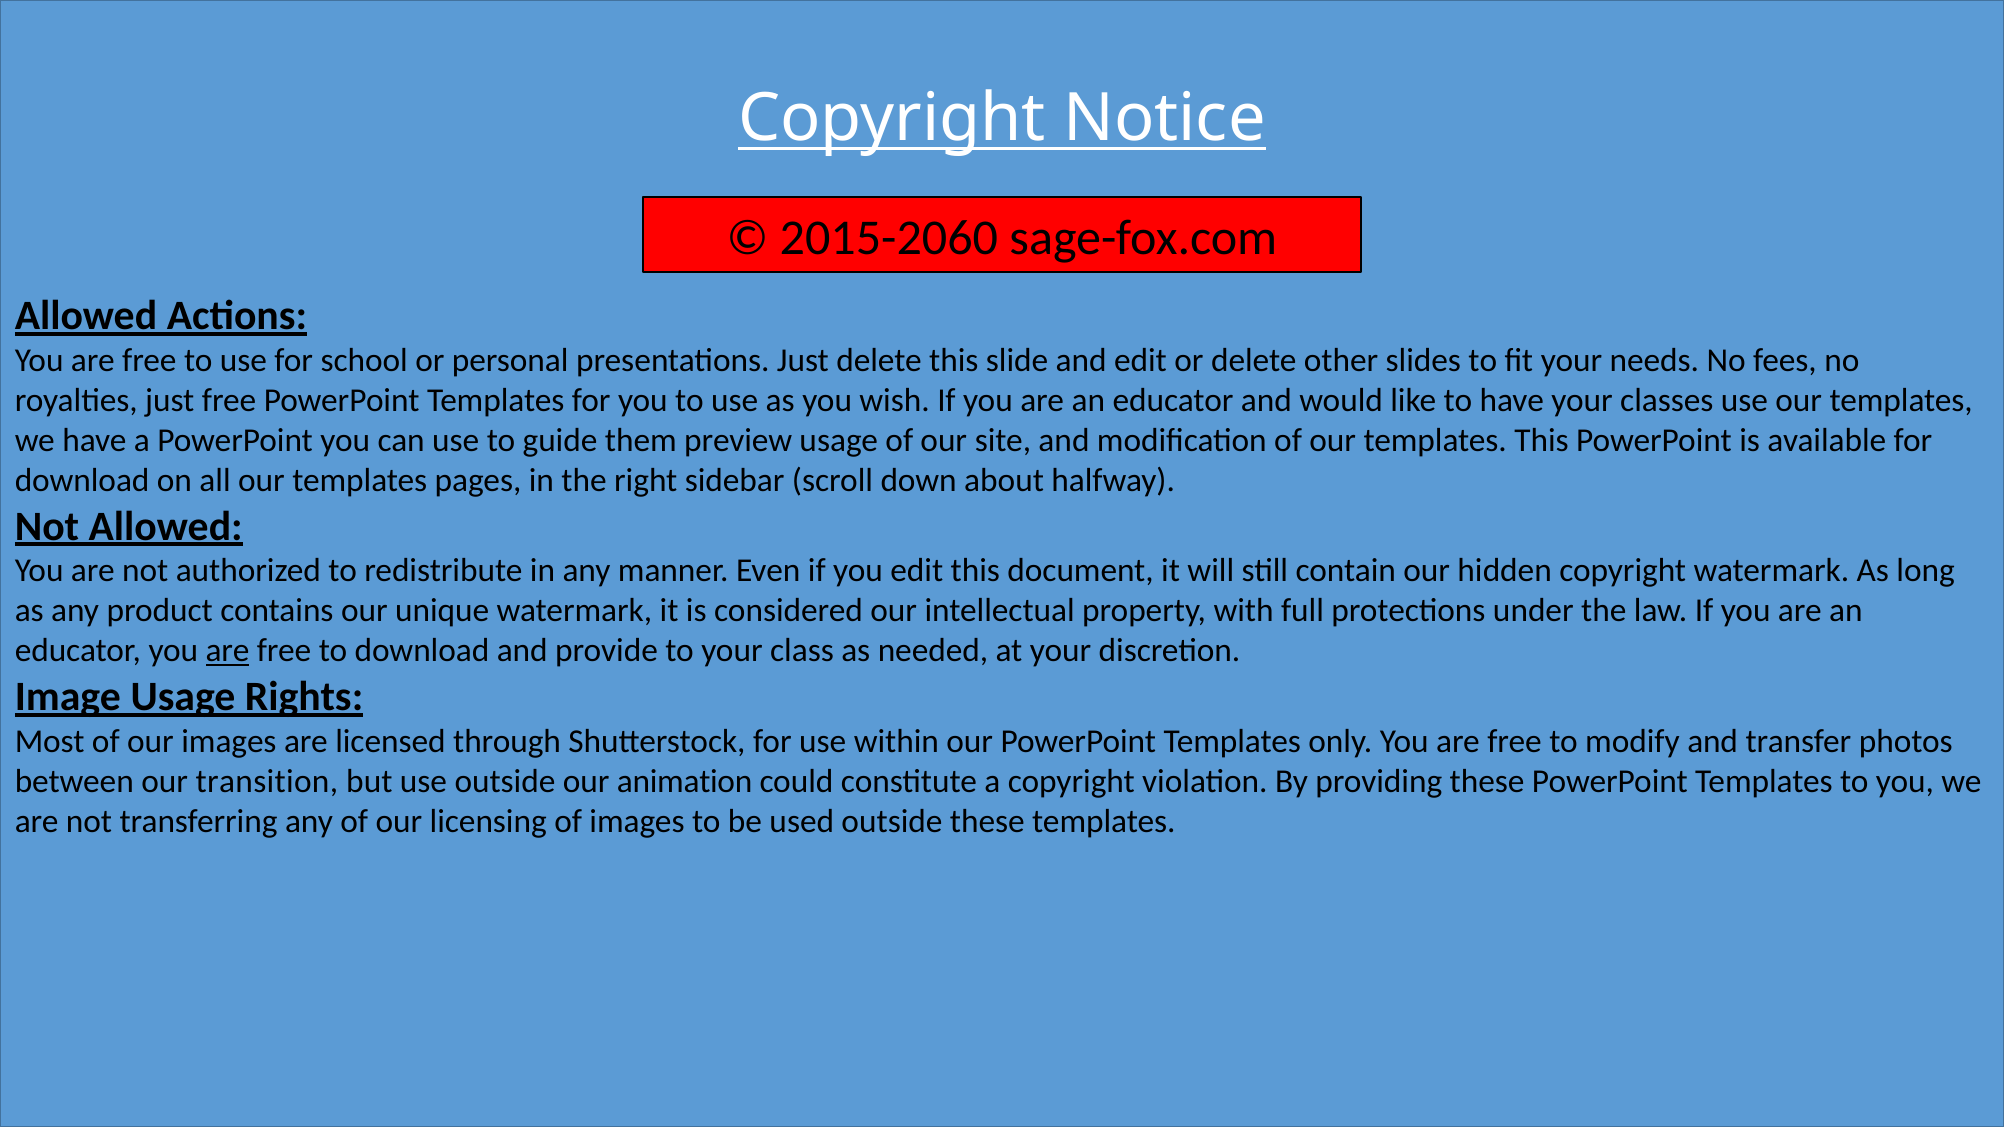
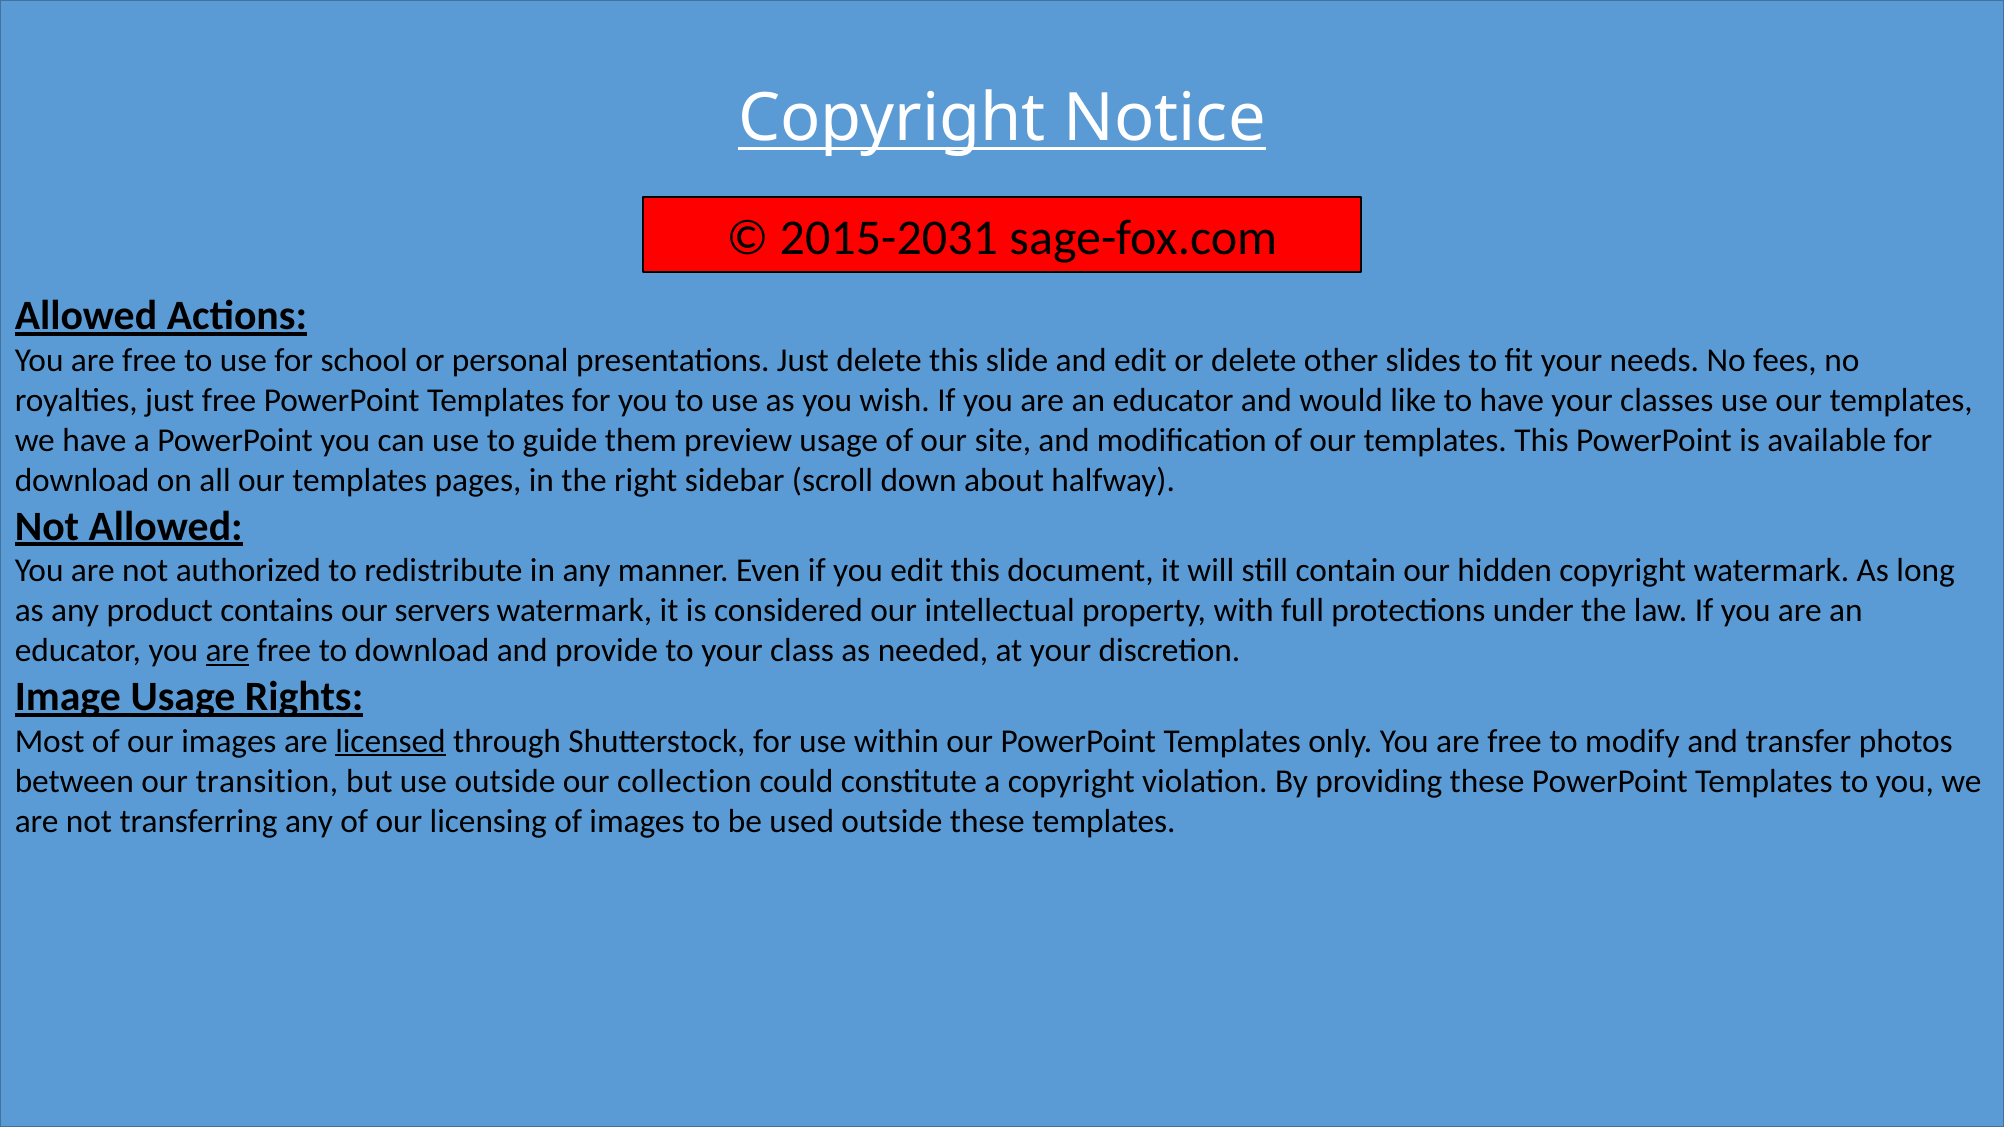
2015-2060: 2015-2060 -> 2015-2031
unique: unique -> servers
licensed underline: none -> present
animation: animation -> collection
